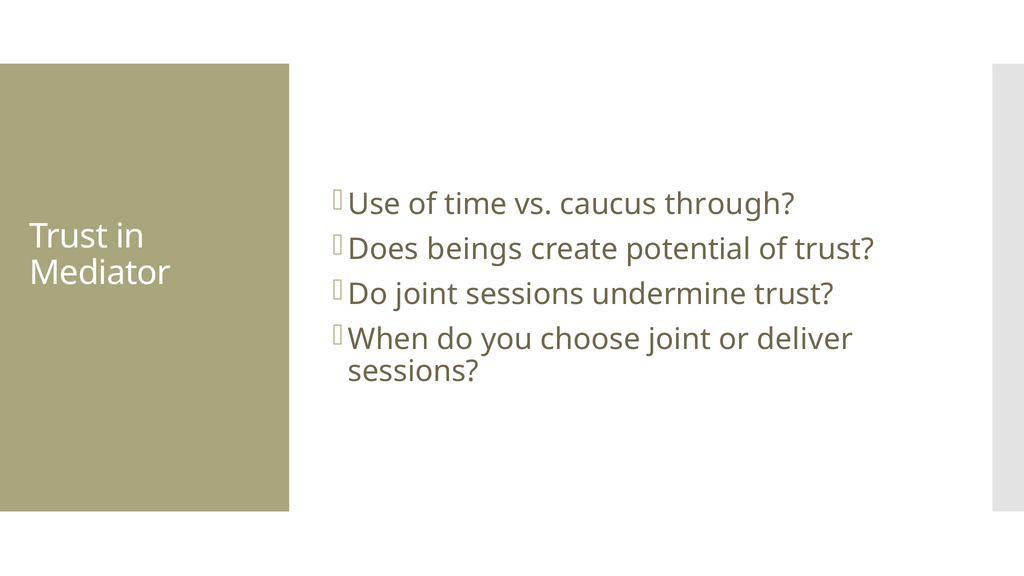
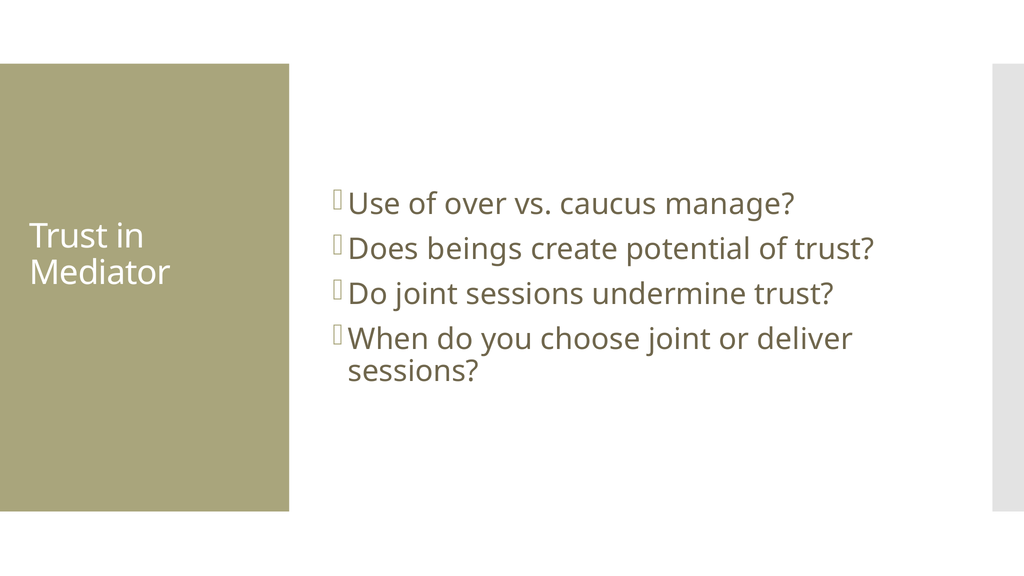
time: time -> over
through: through -> manage
